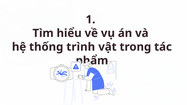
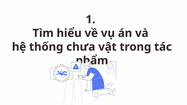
trình: trình -> chưa
